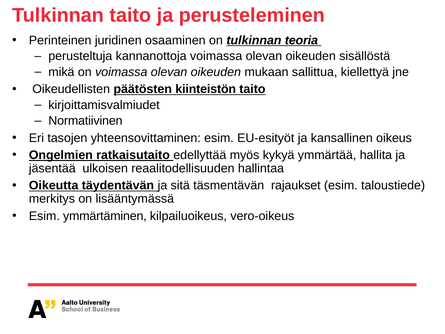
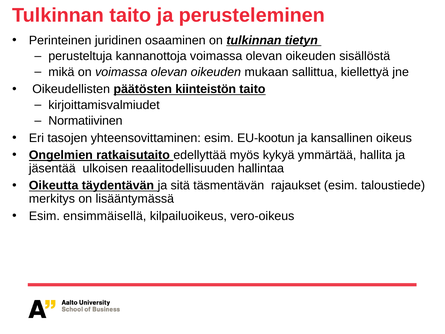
teoria: teoria -> tietyn
EU-esityöt: EU-esityöt -> EU-kootun
ymmärtäminen: ymmärtäminen -> ensimmäisellä
